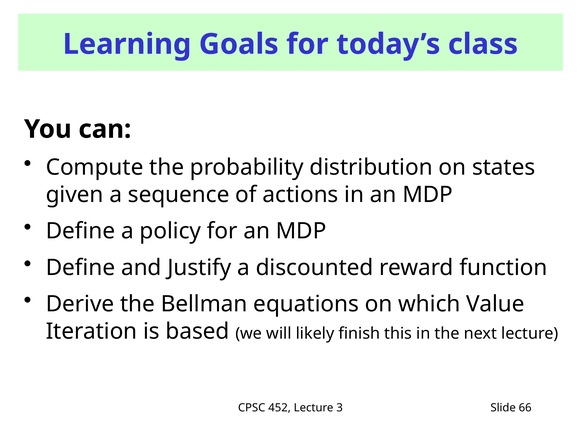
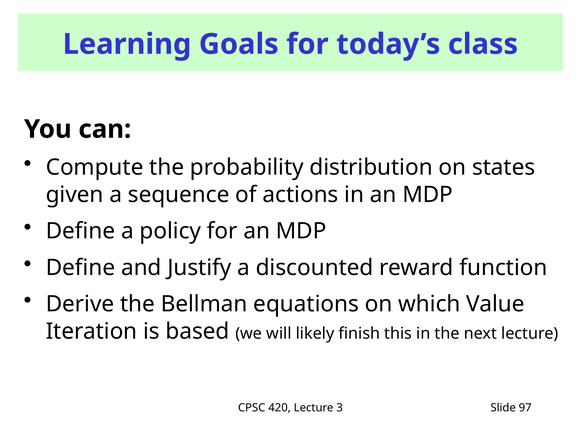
452: 452 -> 420
66: 66 -> 97
